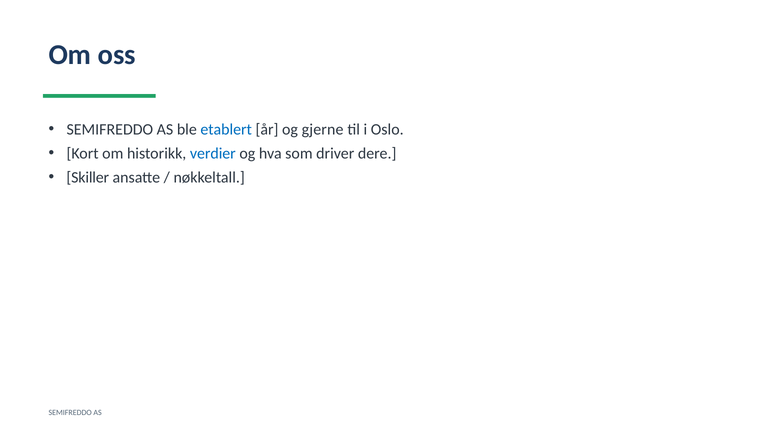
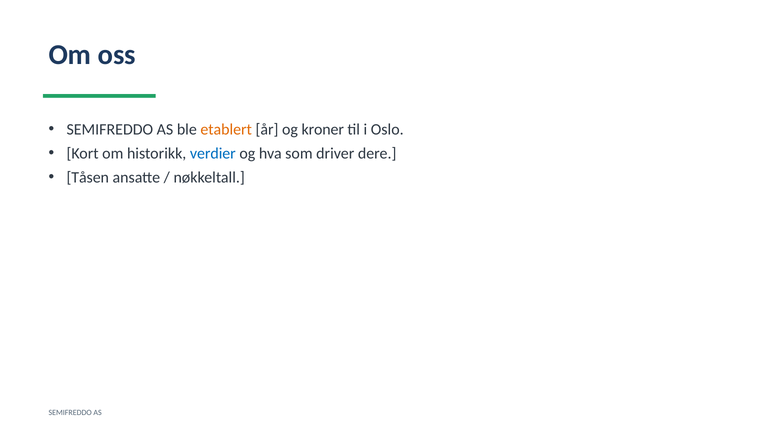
etablert colour: blue -> orange
gjerne: gjerne -> kroner
Skiller: Skiller -> Tåsen
